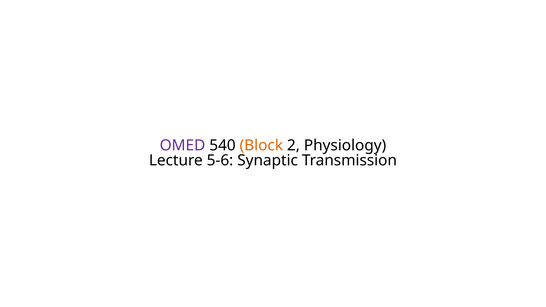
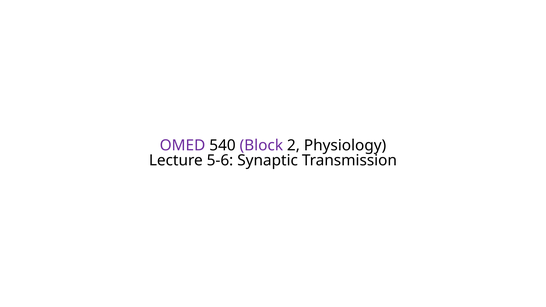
Block colour: orange -> purple
